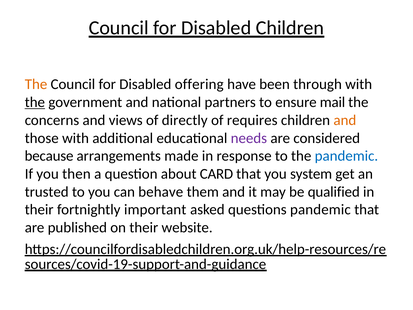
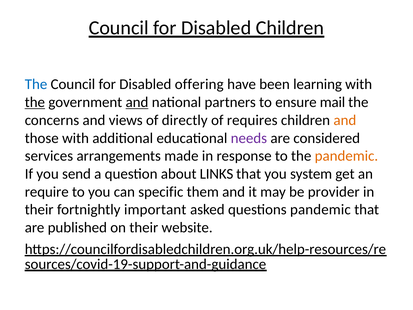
The at (36, 84) colour: orange -> blue
through: through -> learning
and at (137, 102) underline: none -> present
because: because -> services
pandemic at (346, 156) colour: blue -> orange
then: then -> send
CARD: CARD -> LINKS
trusted: trusted -> require
behave: behave -> specific
qualified: qualified -> provider
